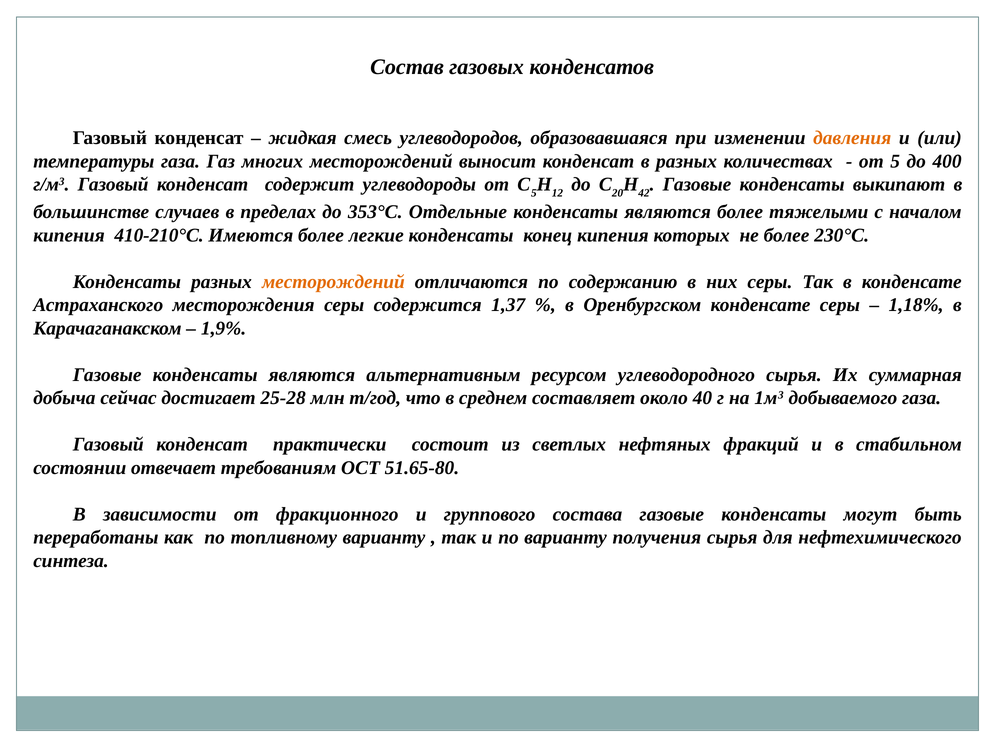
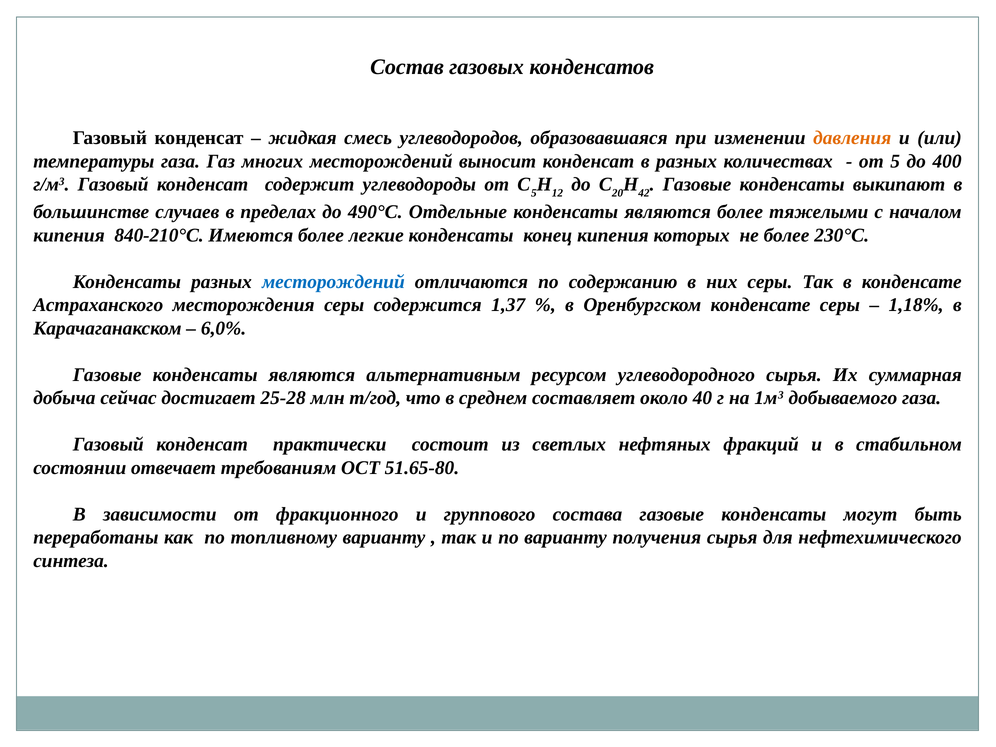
353°С: 353°С -> 490°С
410-210°С: 410-210°С -> 840-210°С
месторождений at (333, 282) colour: orange -> blue
1,9%: 1,9% -> 6,0%
